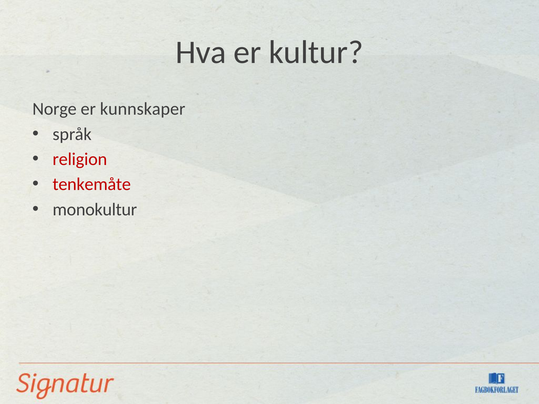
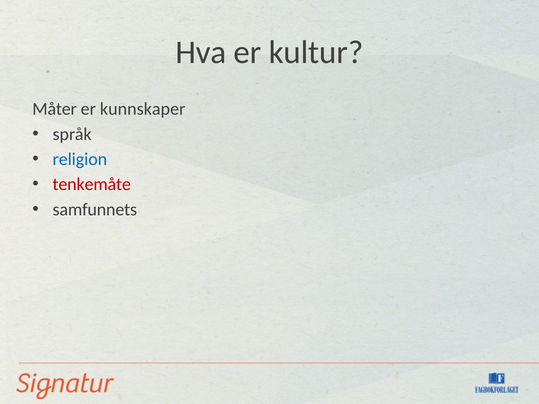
Norge: Norge -> Måter
religion colour: red -> blue
monokultur: monokultur -> samfunnets
